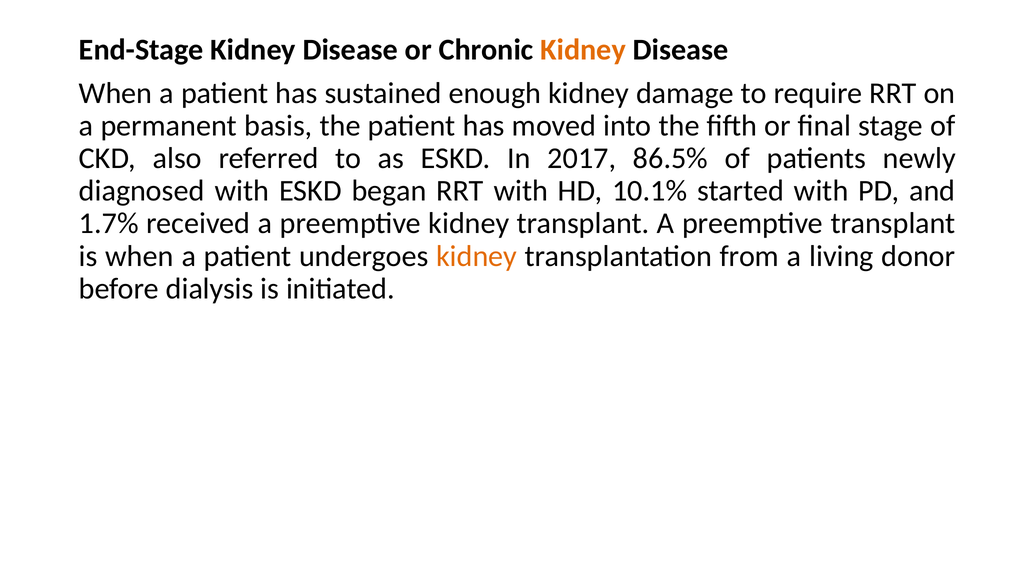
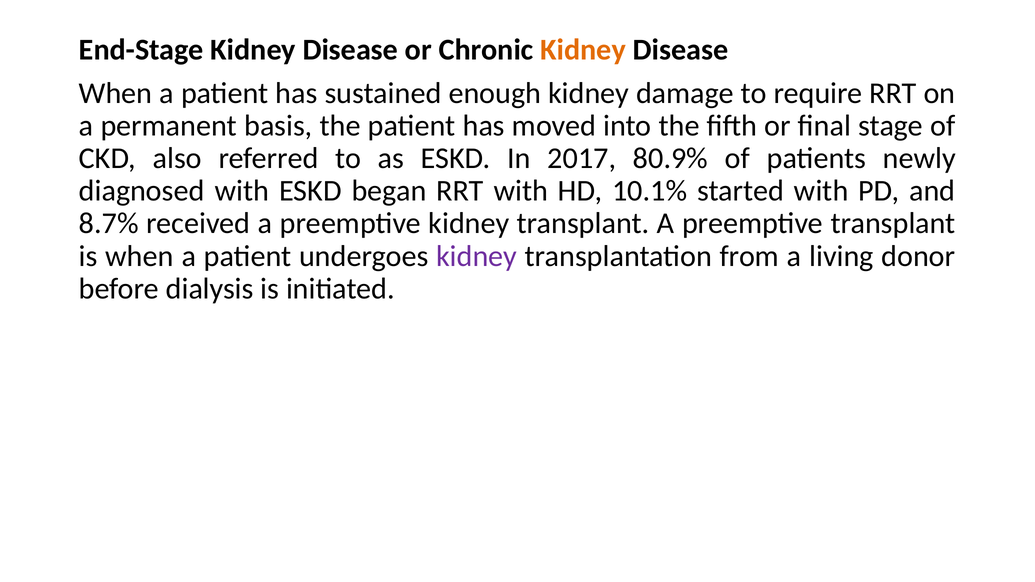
86.5%: 86.5% -> 80.9%
1.7%: 1.7% -> 8.7%
kidney at (477, 256) colour: orange -> purple
